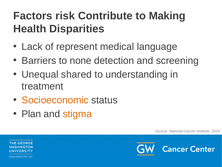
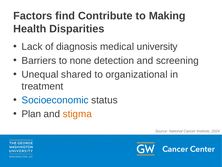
risk: risk -> find
represent: represent -> diagnosis
language: language -> university
understanding: understanding -> organizational
Socioeconomic colour: orange -> blue
